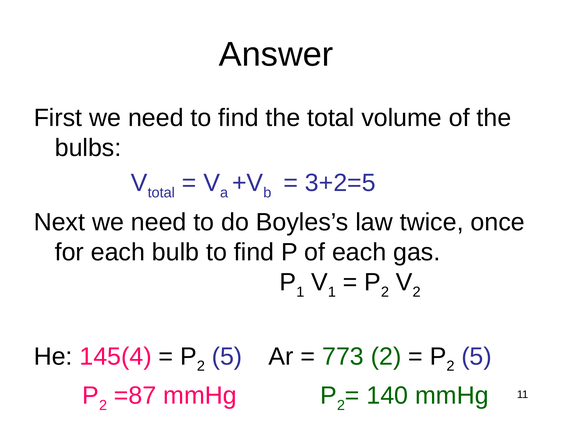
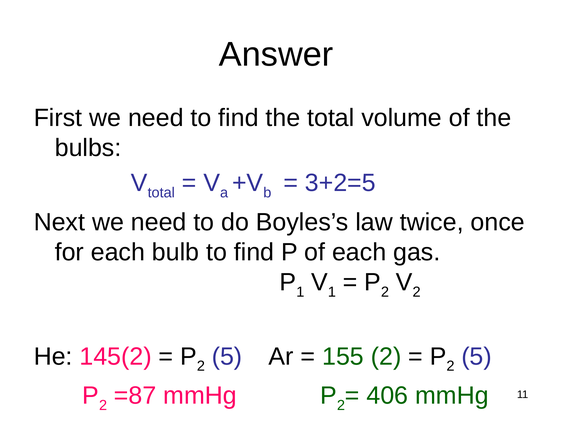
145(4: 145(4 -> 145(2
773: 773 -> 155
140: 140 -> 406
